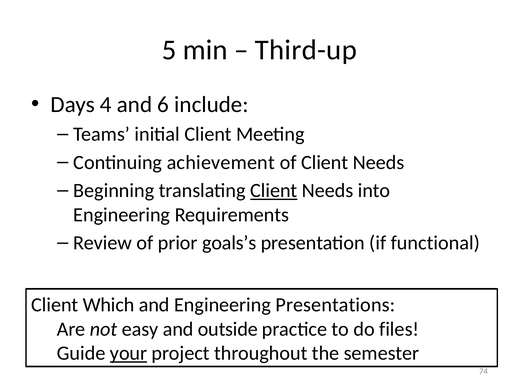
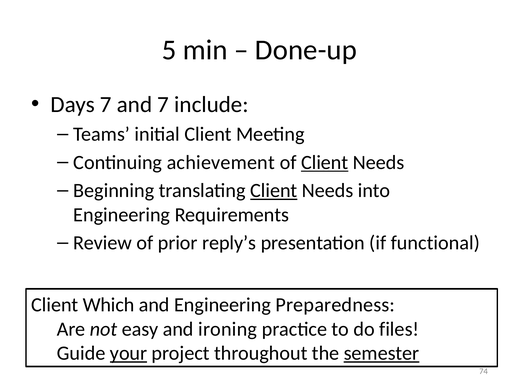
Third-up: Third-up -> Done-up
Days 4: 4 -> 7
and 6: 6 -> 7
Client at (325, 163) underline: none -> present
goals’s: goals’s -> reply’s
Presentations: Presentations -> Preparedness
outside: outside -> ironing
semester underline: none -> present
